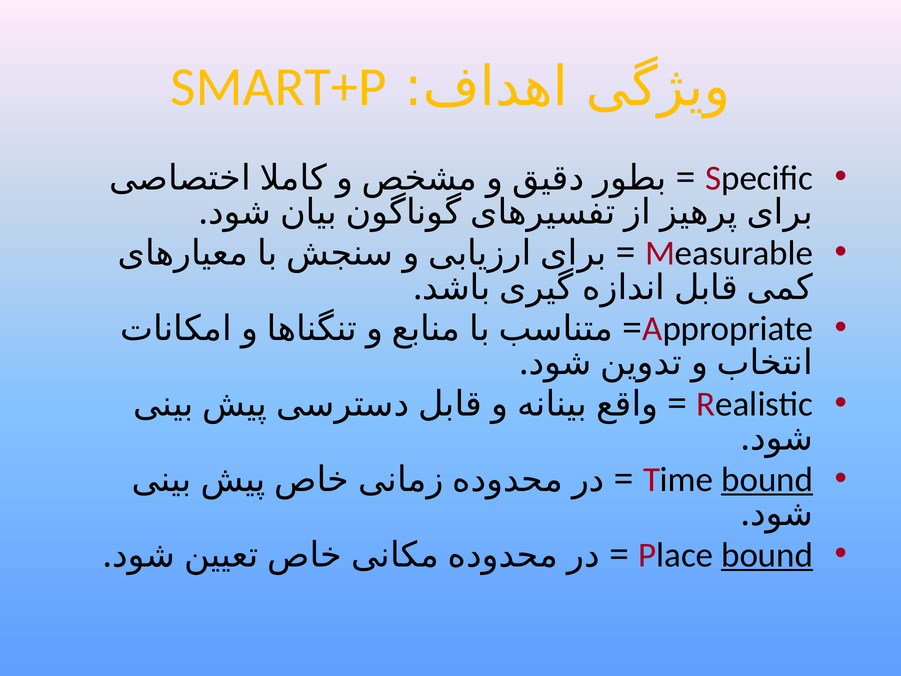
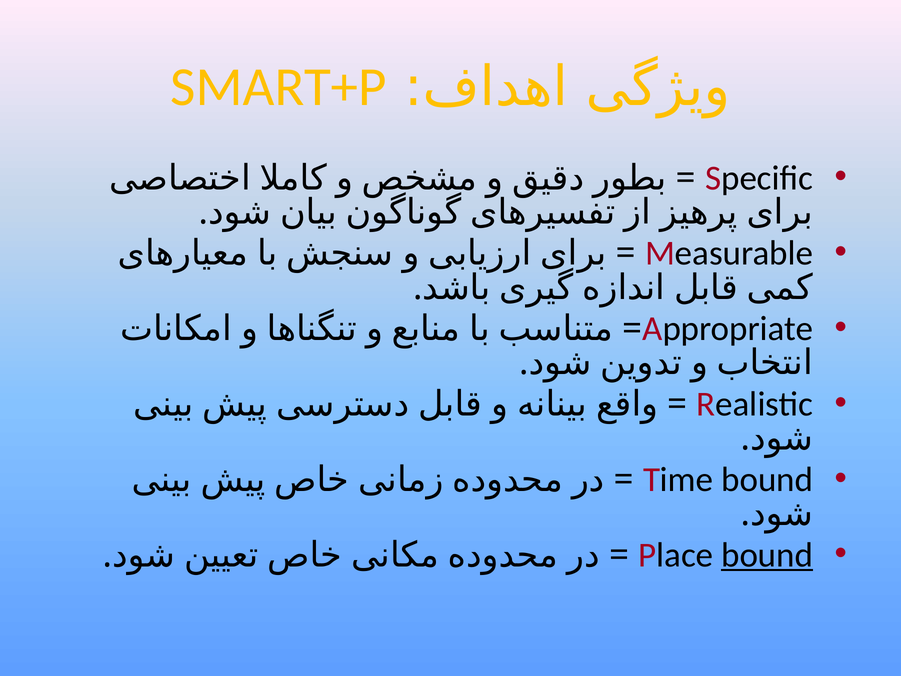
bound at (767, 479) underline: present -> none
